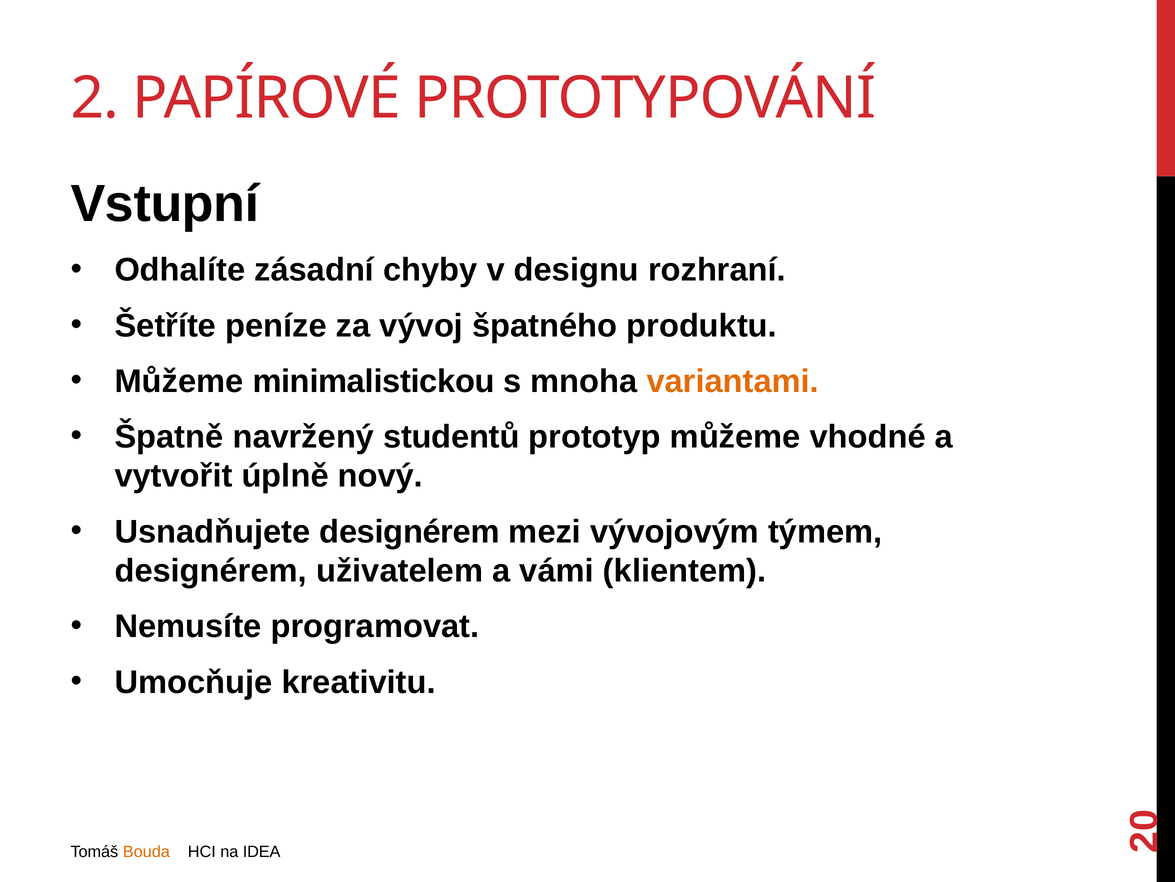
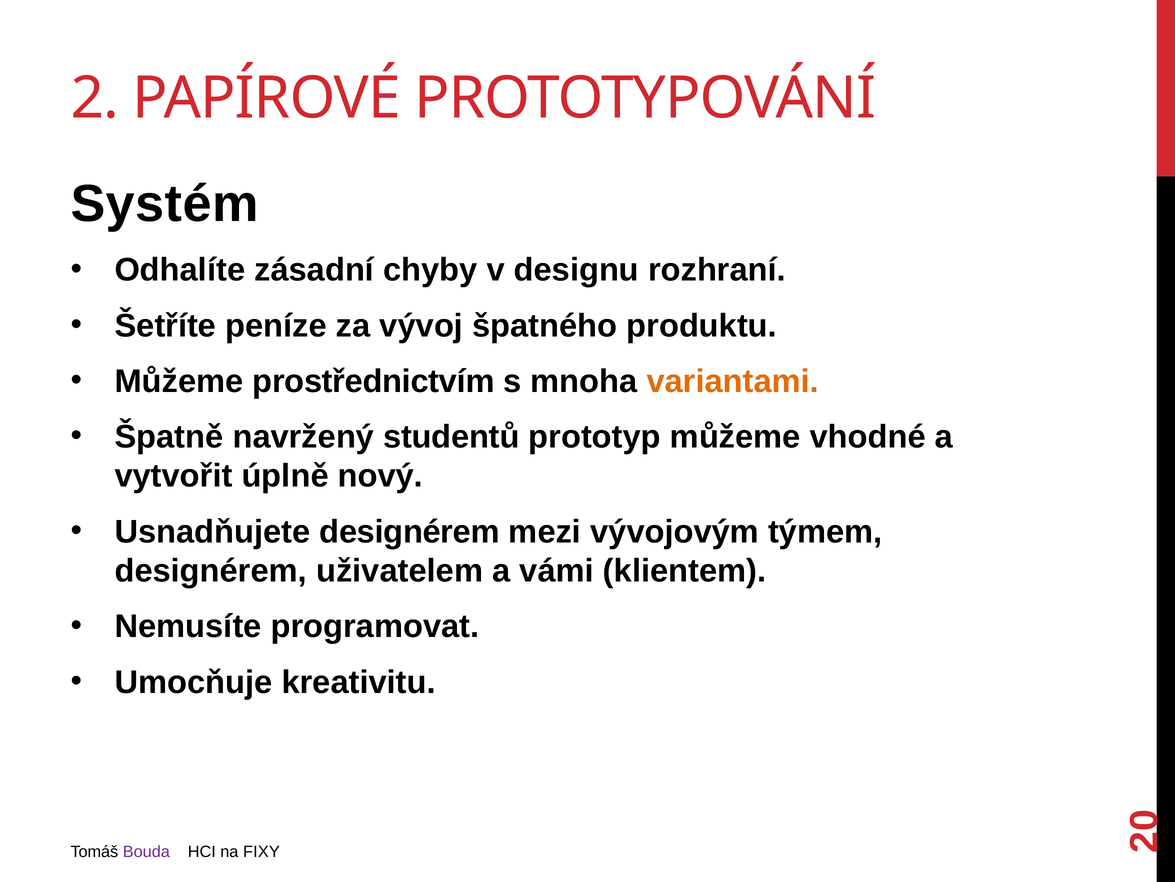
Vstupní: Vstupní -> Systém
minimalistickou: minimalistickou -> prostřednictvím
Bouda colour: orange -> purple
IDEA: IDEA -> FIXY
